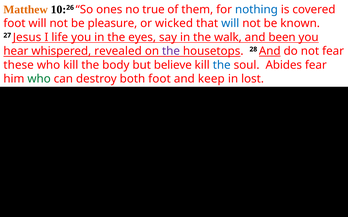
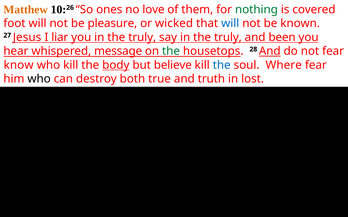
true: true -> love
nothing colour: blue -> green
life: life -> liar
you in the eyes: eyes -> truly
say in the walk: walk -> truly
revealed: revealed -> message
the at (171, 51) colour: purple -> green
these: these -> know
body underline: none -> present
Abides: Abides -> Where
who at (39, 79) colour: green -> black
both foot: foot -> true
keep: keep -> truth
